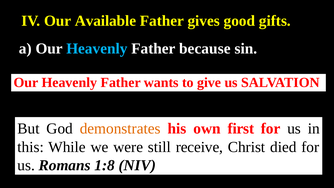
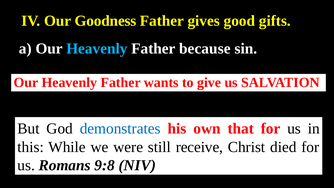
Available: Available -> Goodness
demonstrates colour: orange -> blue
first: first -> that
1:8: 1:8 -> 9:8
